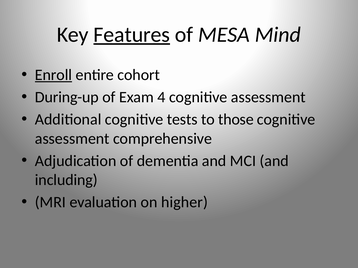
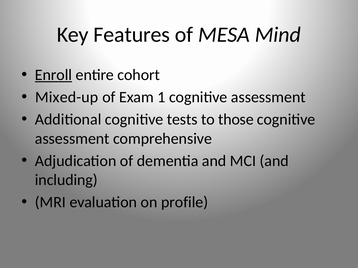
Features underline: present -> none
During-up: During-up -> Mixed-up
4: 4 -> 1
higher: higher -> profile
